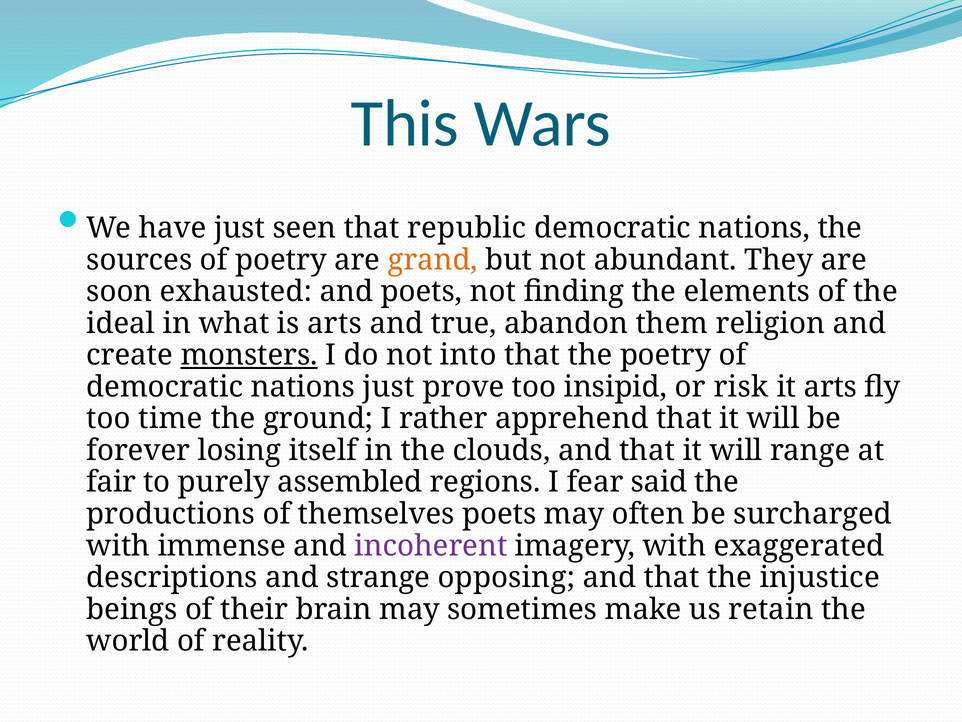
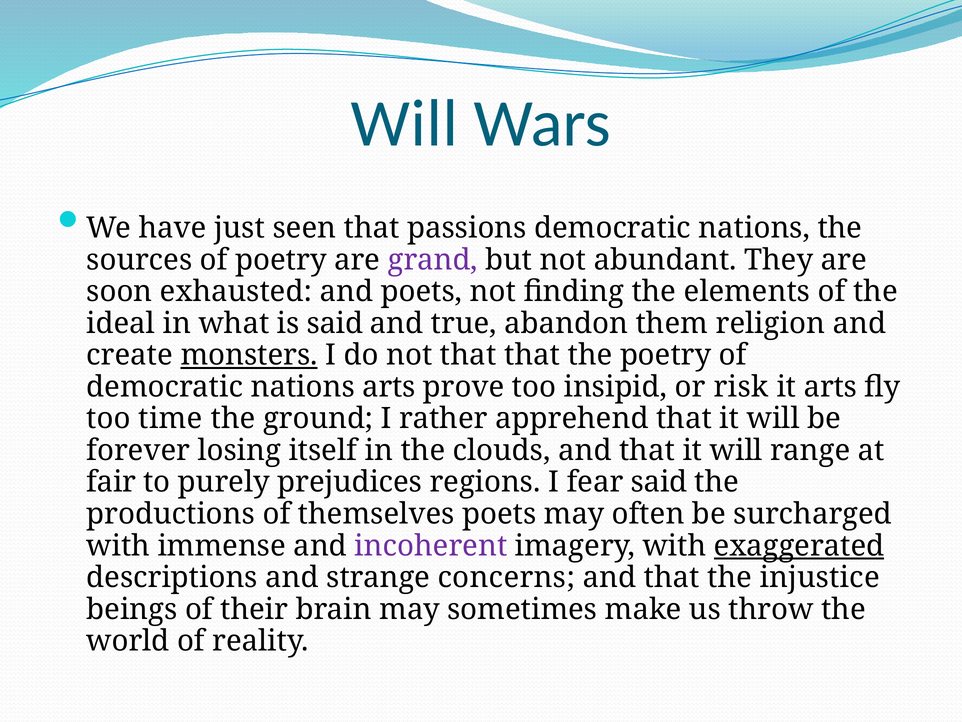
This at (405, 124): This -> Will
republic: republic -> passions
grand colour: orange -> purple
is arts: arts -> said
not into: into -> that
nations just: just -> arts
assembled: assembled -> prejudices
exaggerated underline: none -> present
opposing: opposing -> concerns
retain: retain -> throw
